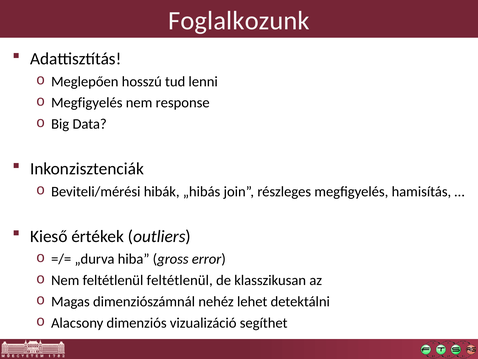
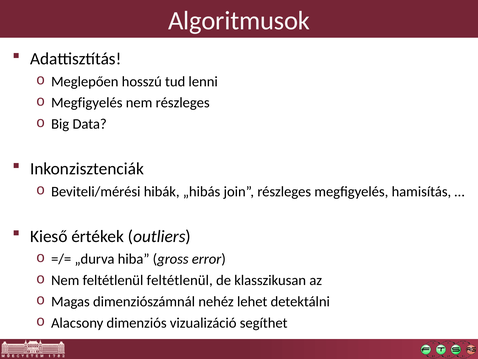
Foglalkozunk: Foglalkozunk -> Algoritmusok
nem response: response -> részleges
